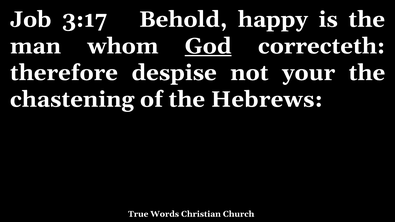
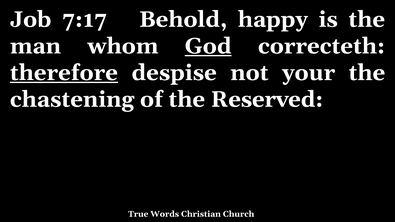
3:17: 3:17 -> 7:17
therefore underline: none -> present
Hebrews: Hebrews -> Reserved
